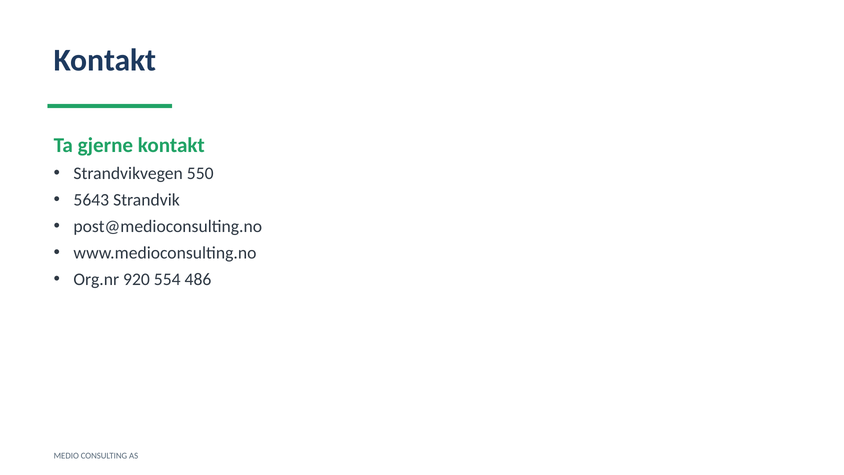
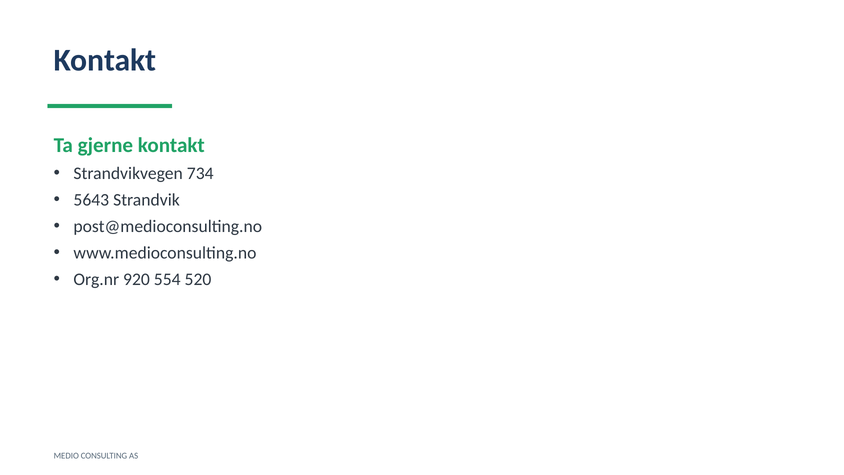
550: 550 -> 734
486: 486 -> 520
